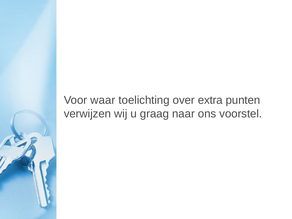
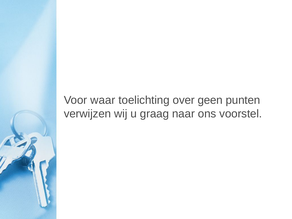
extra: extra -> geen
